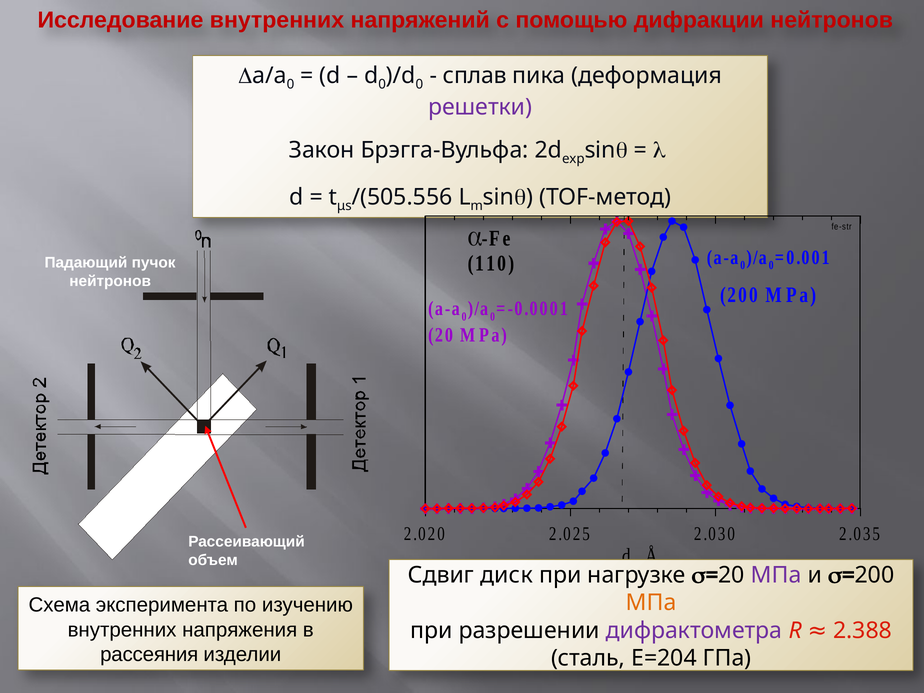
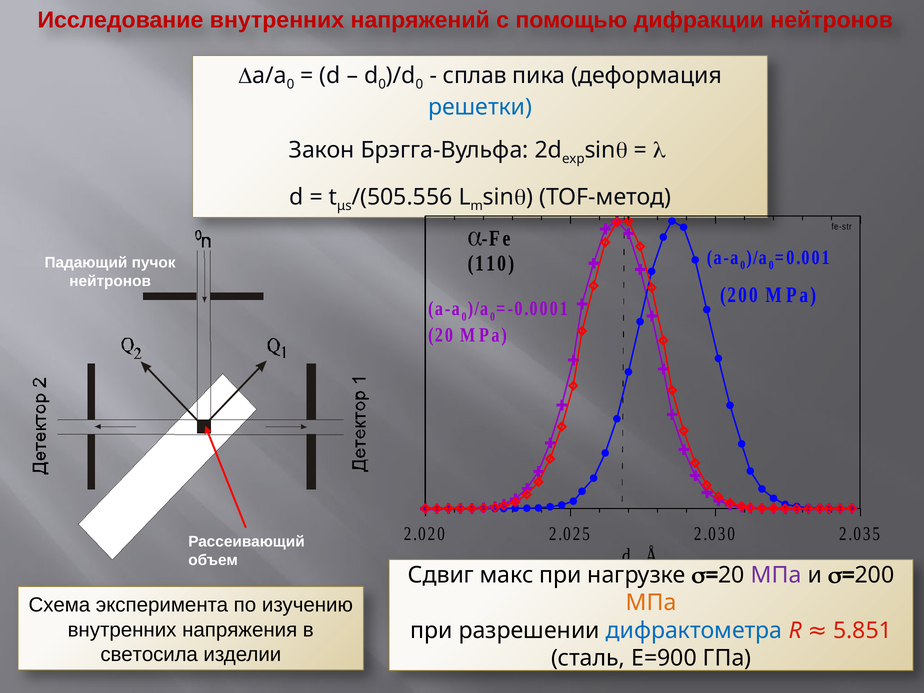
решетки colour: purple -> blue
диск: диск -> макс
дифрактометра colour: purple -> blue
2.388: 2.388 -> 5.851
рассеяния: рассеяния -> светосила
E=204: E=204 -> E=900
